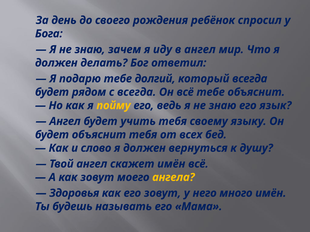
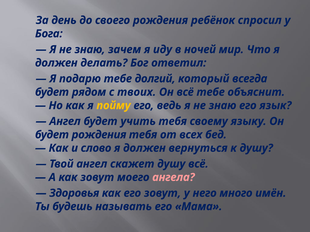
в ангел: ангел -> ночей
с всегда: всегда -> твоих
будет объяснит: объяснит -> рождения
скажет имён: имён -> душу
ангела colour: yellow -> pink
